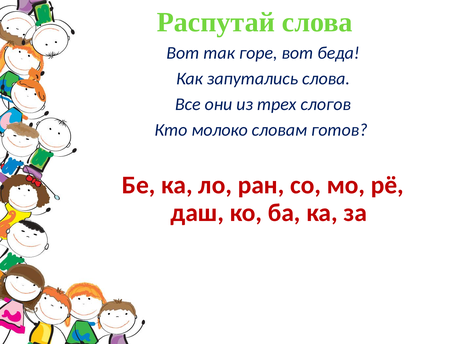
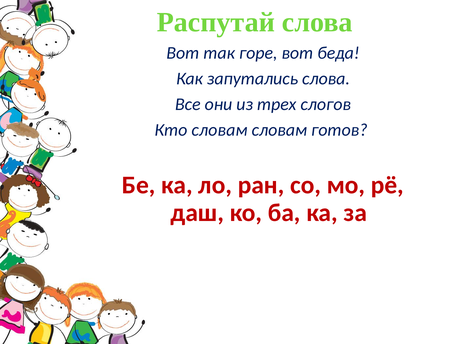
Кто молоко: молоко -> словам
